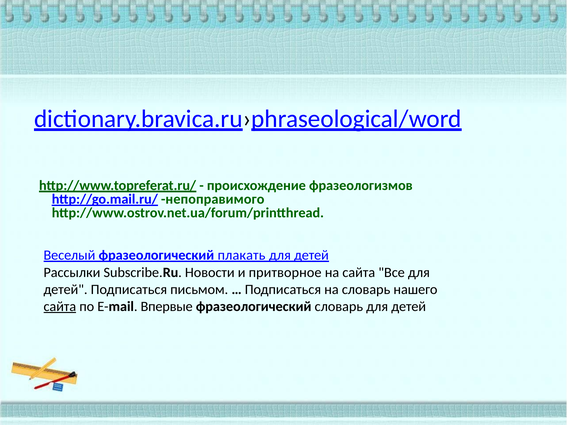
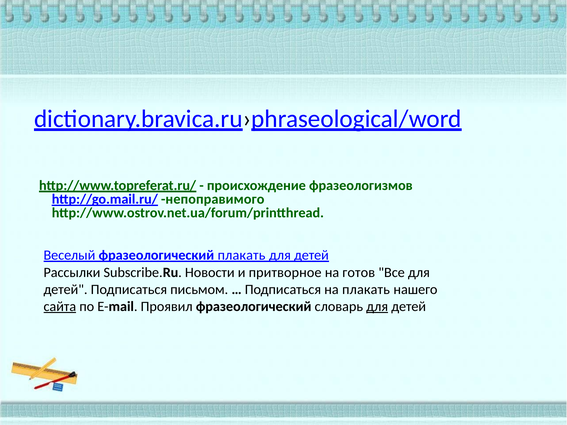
на сайта: сайта -> готов
на словарь: словарь -> плакать
Впервые: Впервые -> Проявил
для at (377, 307) underline: none -> present
